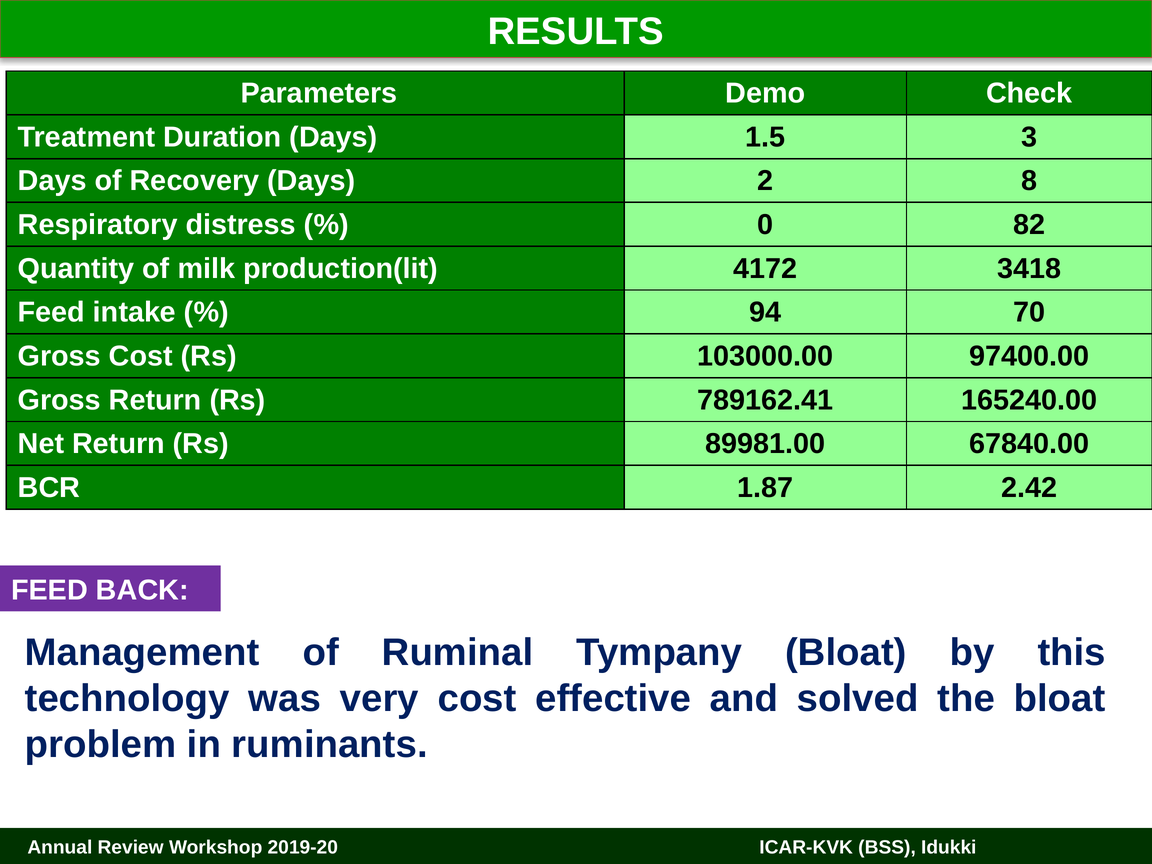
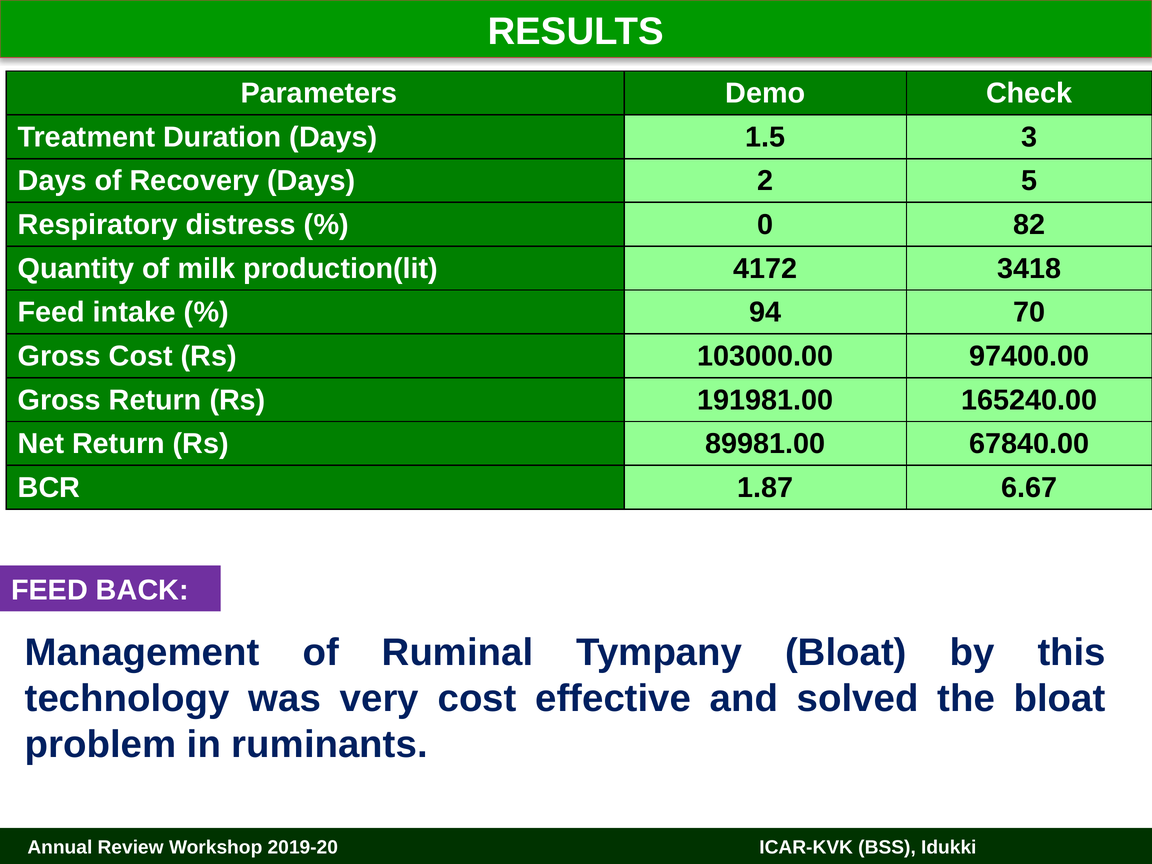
8: 8 -> 5
789162.41: 789162.41 -> 191981.00
2.42: 2.42 -> 6.67
